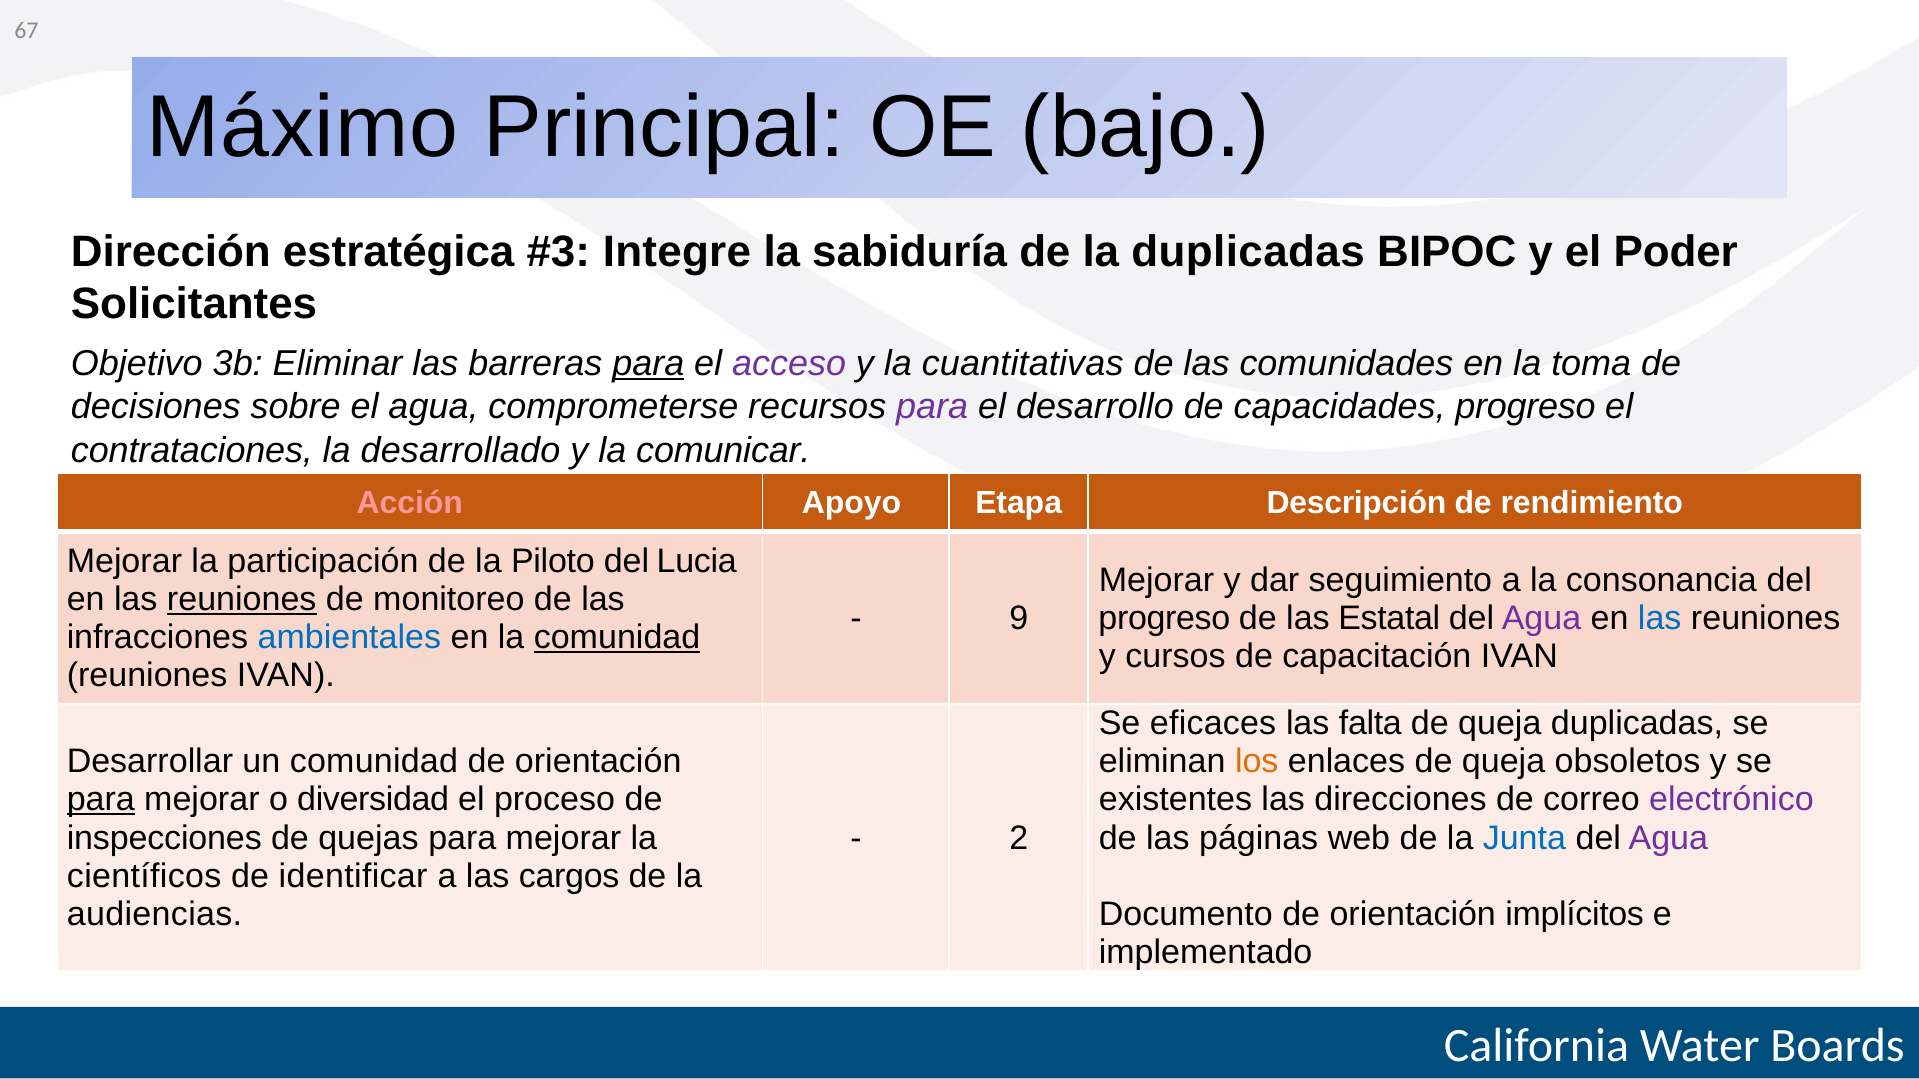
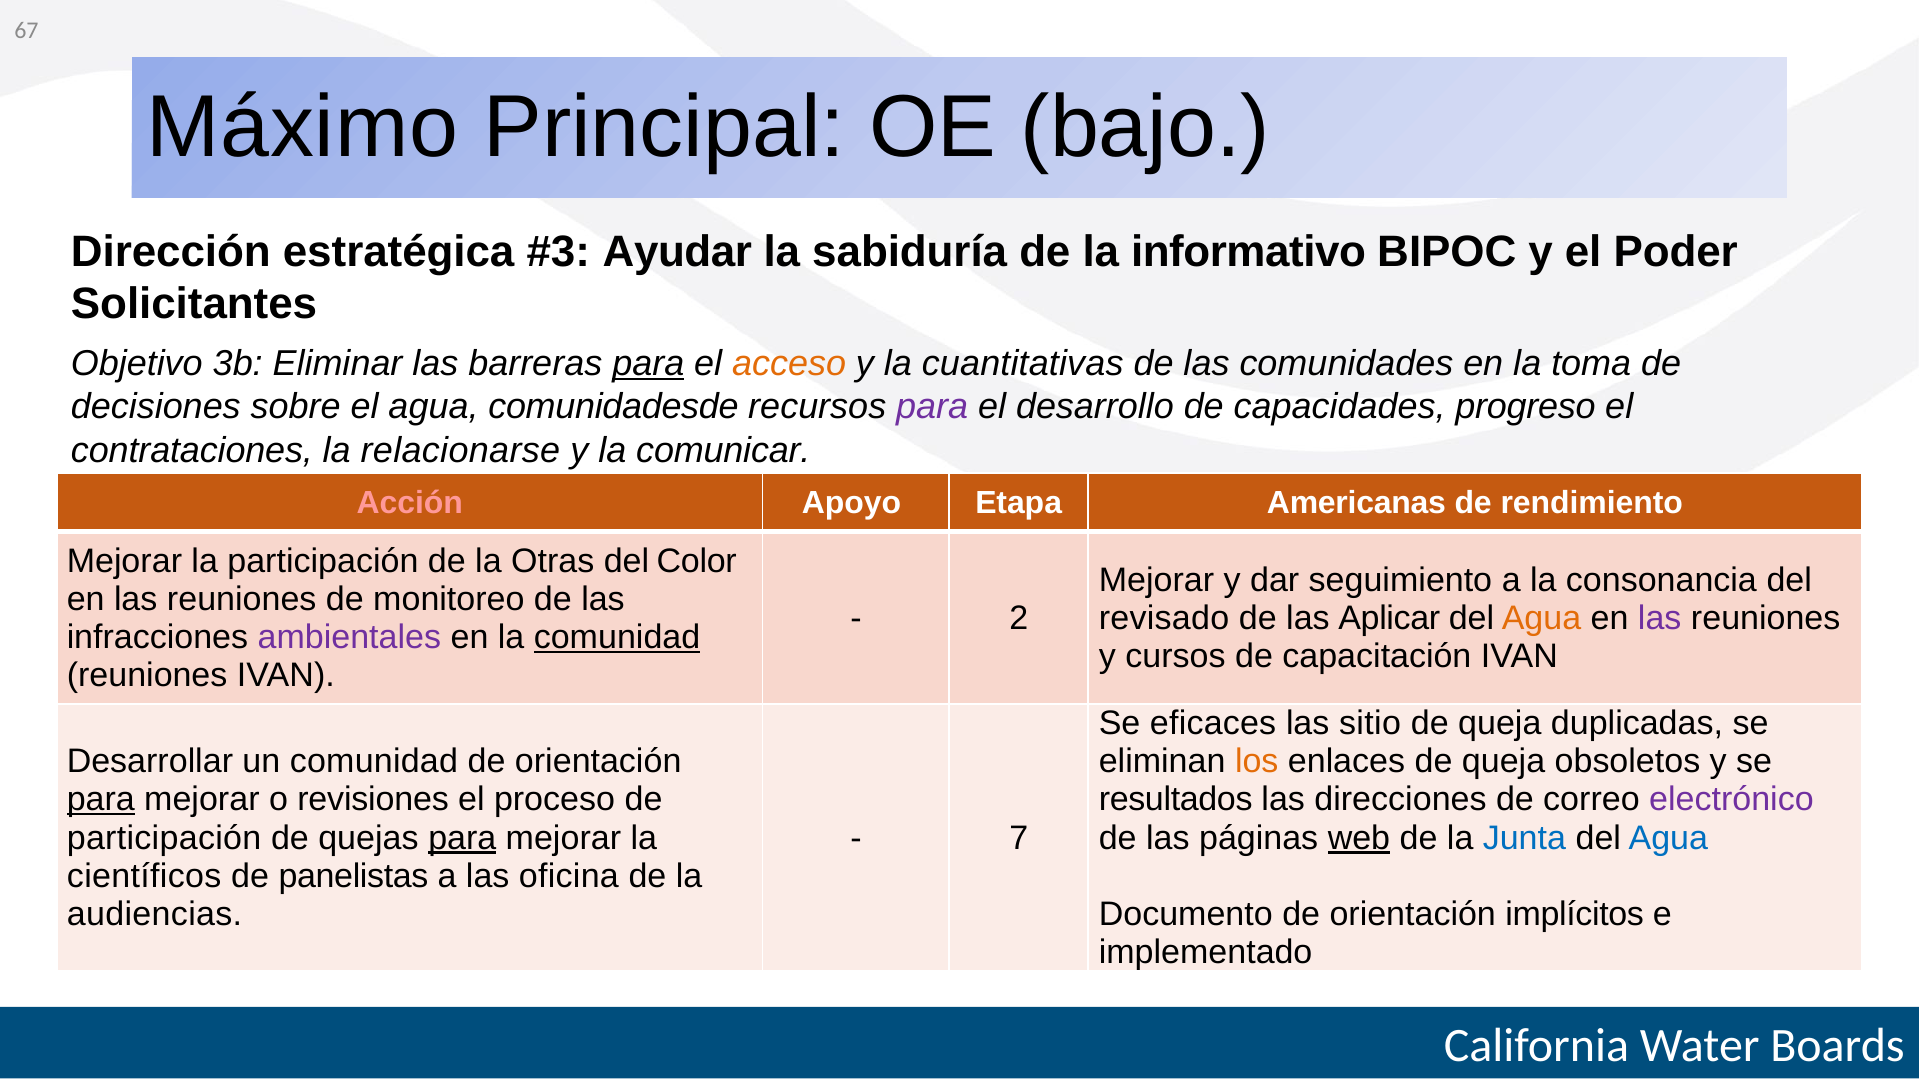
Integre: Integre -> Ayudar
la duplicadas: duplicadas -> informativo
acceso colour: purple -> orange
comprometerse: comprometerse -> comunidadesde
desarrollado: desarrollado -> relacionarse
Descripción: Descripción -> Americanas
Piloto: Piloto -> Otras
Lucia: Lucia -> Color
reuniones at (242, 599) underline: present -> none
9: 9 -> 2
progreso at (1164, 618): progreso -> revisado
Estatal: Estatal -> Aplicar
Agua at (1541, 618) colour: purple -> orange
las at (1660, 618) colour: blue -> purple
ambientales colour: blue -> purple
falta: falta -> sitio
diversidad: diversidad -> revisiones
existentes: existentes -> resultados
inspecciones at (164, 838): inspecciones -> participación
para at (462, 838) underline: none -> present
2: 2 -> 7
web underline: none -> present
Agua at (1668, 838) colour: purple -> blue
identificar: identificar -> panelistas
cargos: cargos -> oficina
